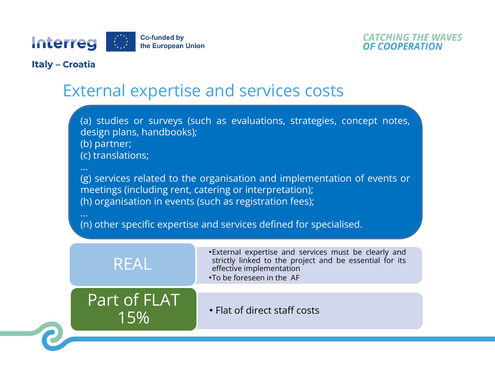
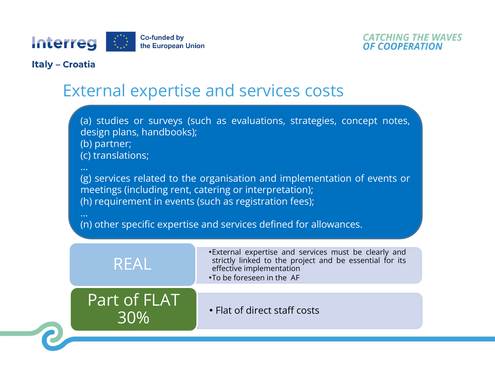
h organisation: organisation -> requirement
specialised: specialised -> allowances
15%: 15% -> 30%
